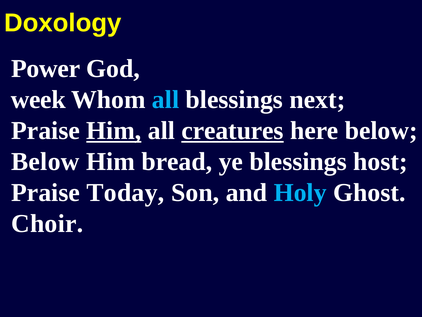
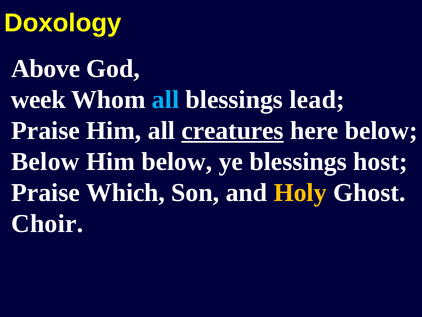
Power: Power -> Above
next: next -> lead
Him at (114, 130) underline: present -> none
Him bread: bread -> below
Today: Today -> Which
Holy colour: light blue -> yellow
